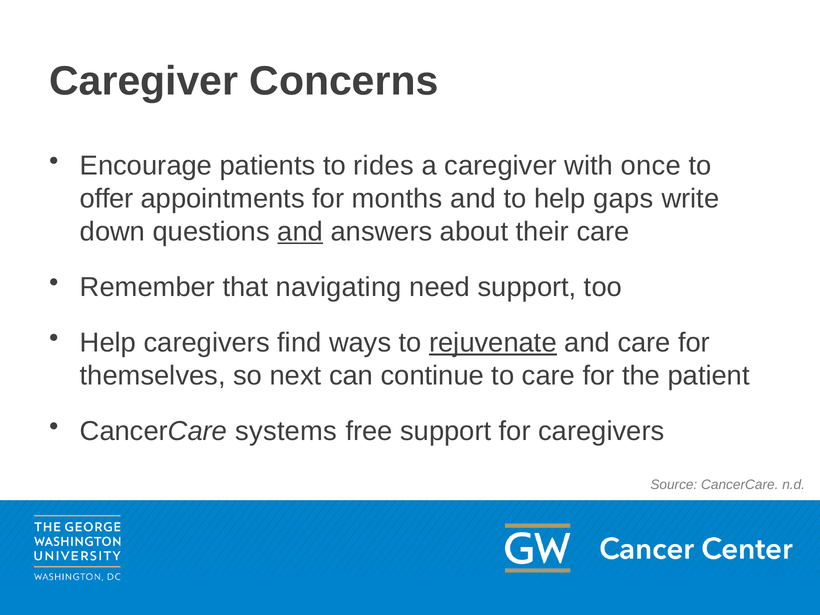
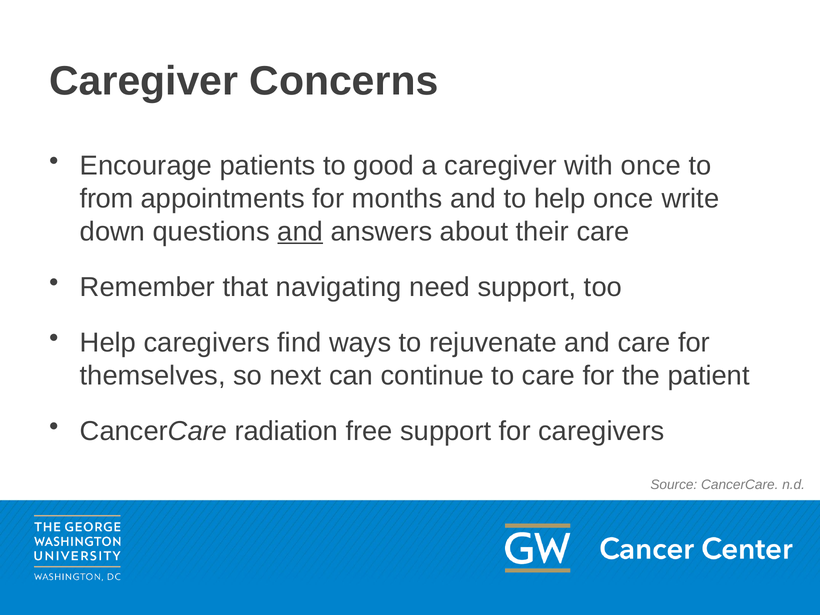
rides: rides -> good
offer: offer -> from
help gaps: gaps -> once
rejuvenate underline: present -> none
systems: systems -> radiation
